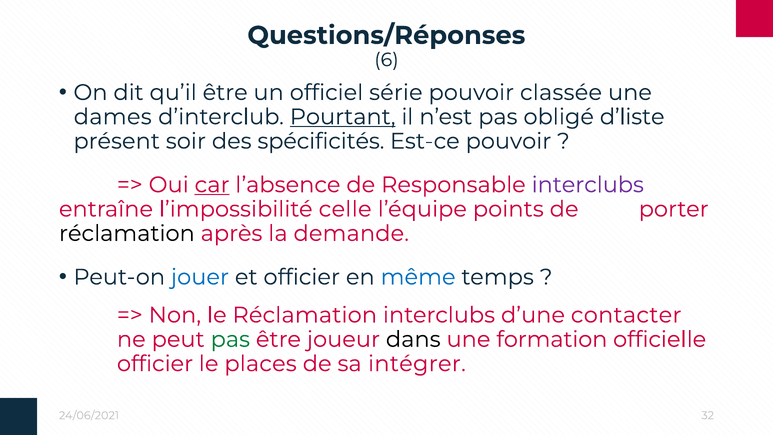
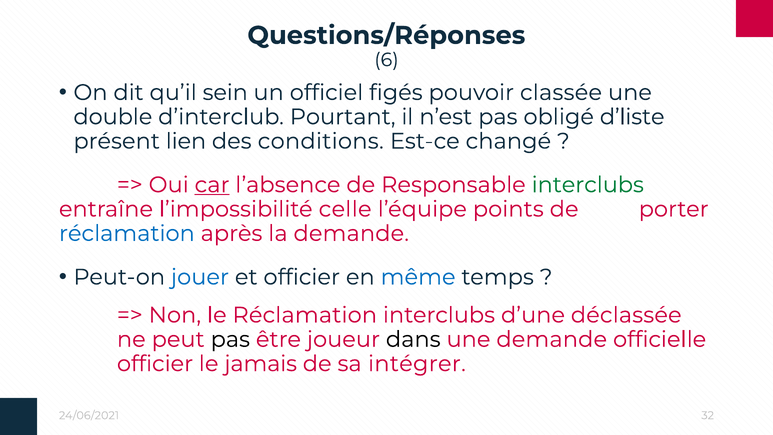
qu’il être: être -> sein
série: série -> figés
dames: dames -> double
Pourtant underline: present -> none
soir: soir -> lien
spécificités: spécificités -> conditions
Est-ce pouvoir: pouvoir -> changé
interclubs at (588, 185) colour: purple -> green
réclamation at (127, 233) colour: black -> blue
contacter: contacter -> déclassée
pas at (230, 339) colour: green -> black
une formation: formation -> demande
places: places -> jamais
